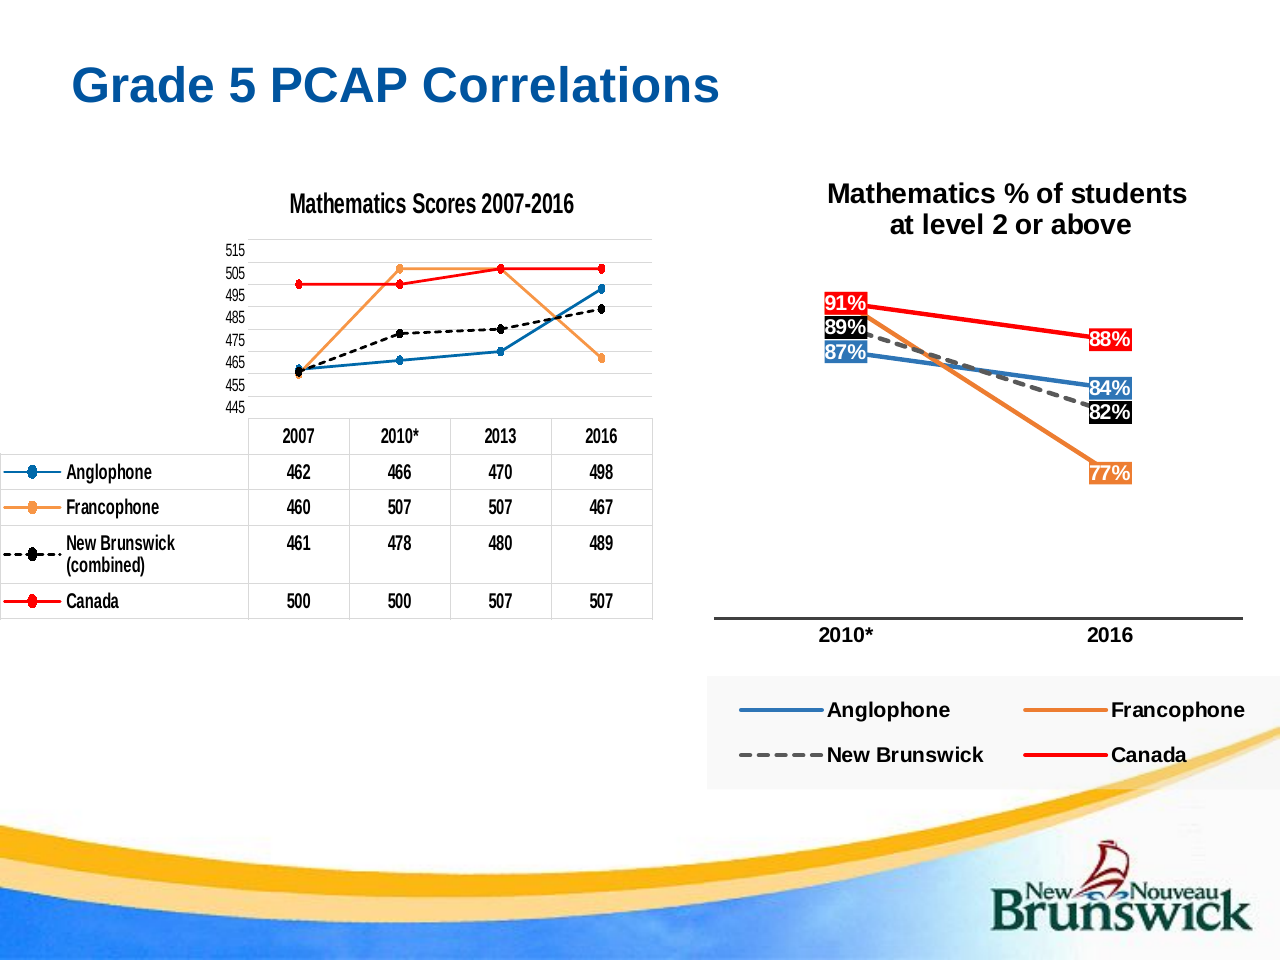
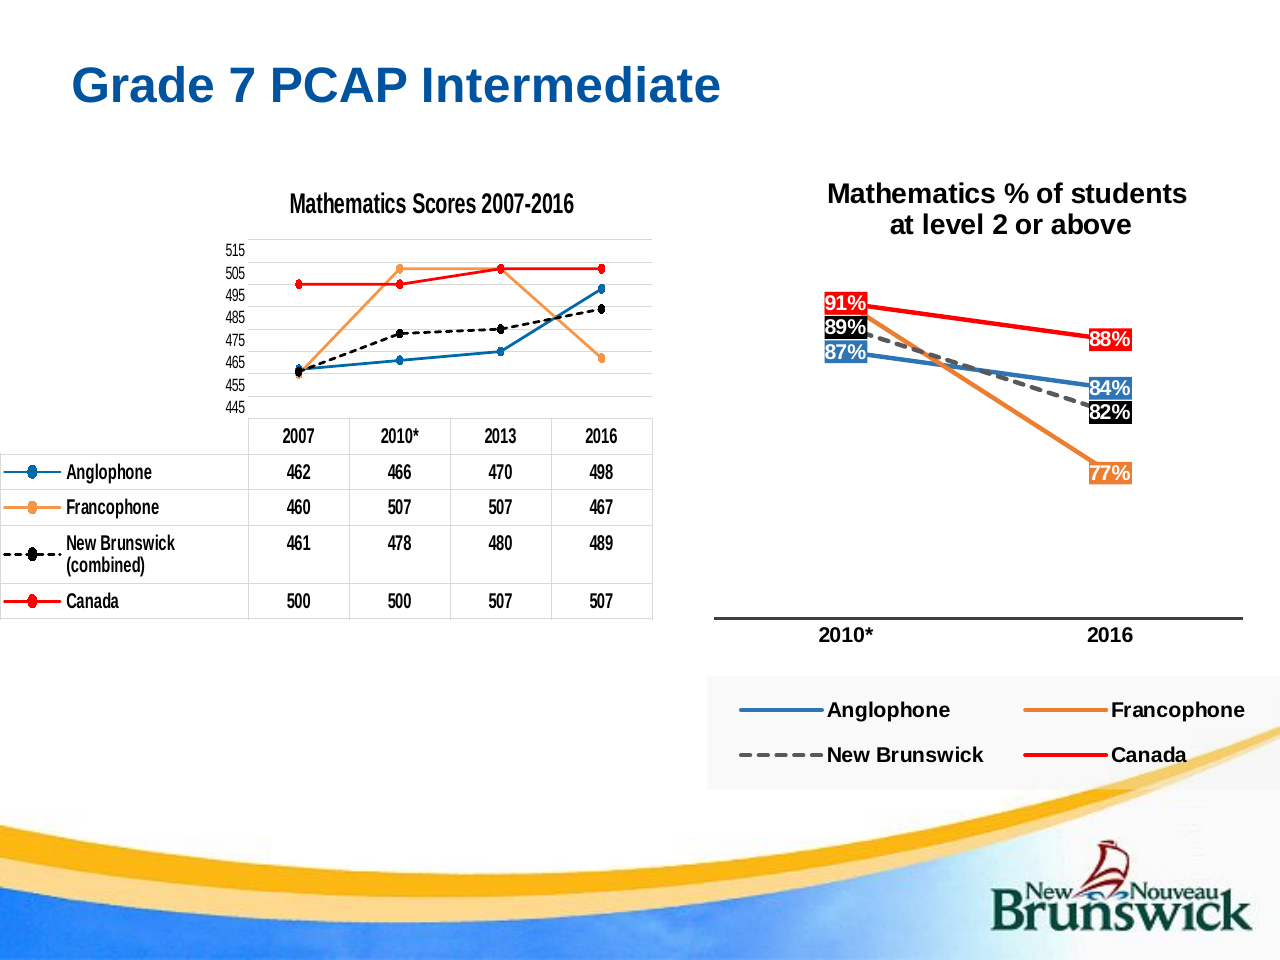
5: 5 -> 7
Correlations: Correlations -> Intermediate
